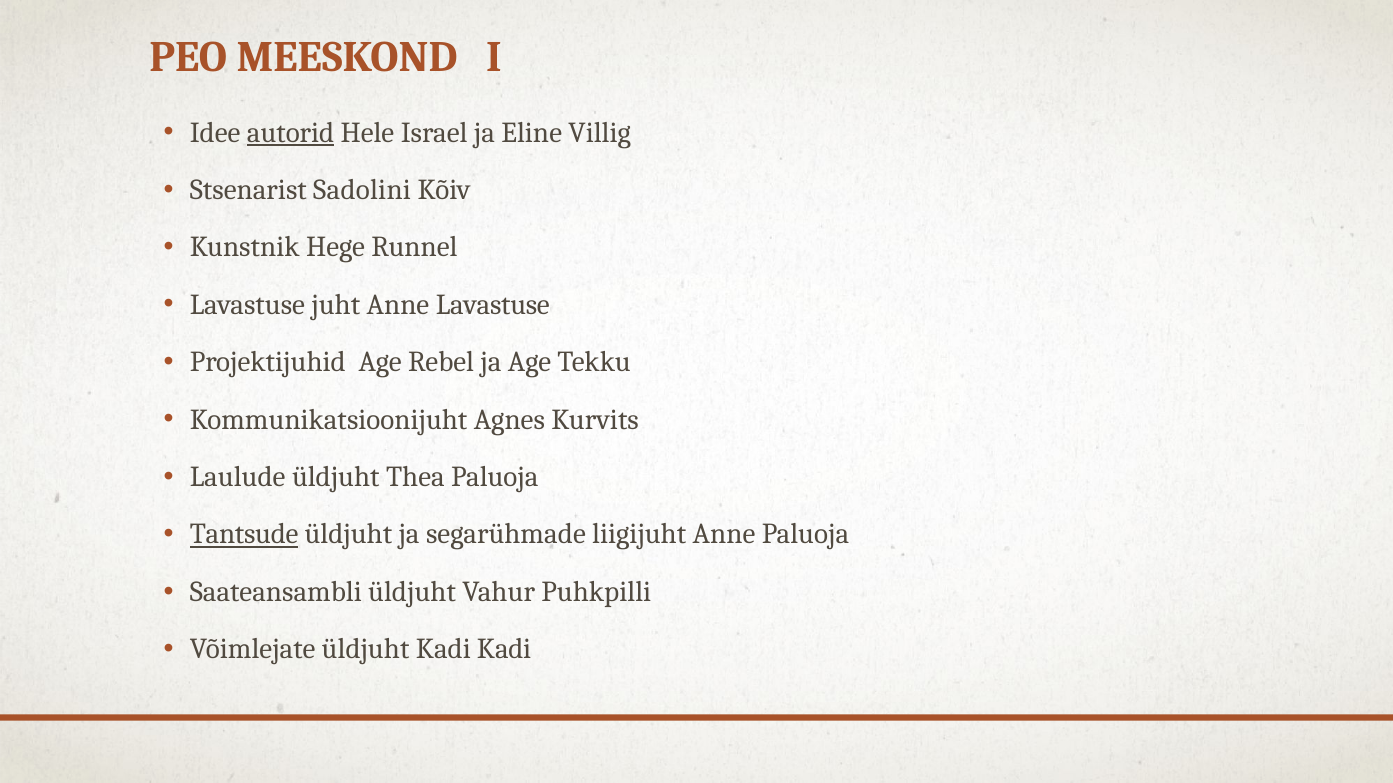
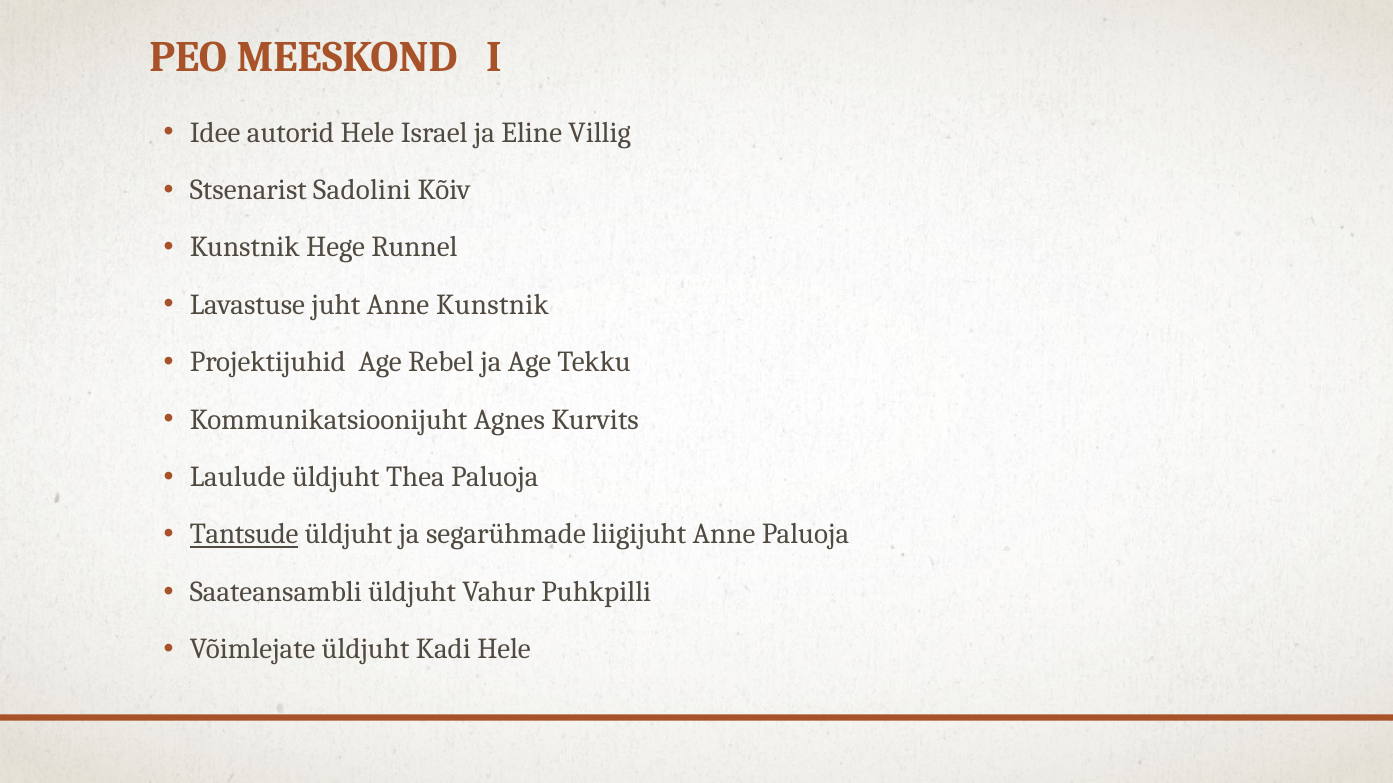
autorid underline: present -> none
Anne Lavastuse: Lavastuse -> Kunstnik
Kadi Kadi: Kadi -> Hele
